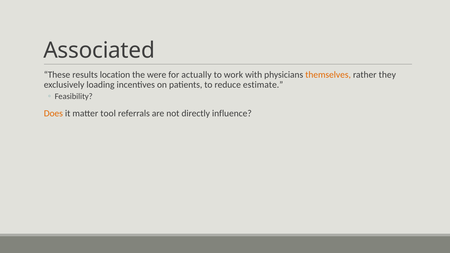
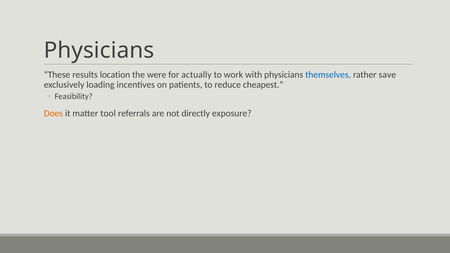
Associated at (99, 50): Associated -> Physicians
themselves colour: orange -> blue
they: they -> save
estimate: estimate -> cheapest
influence: influence -> exposure
